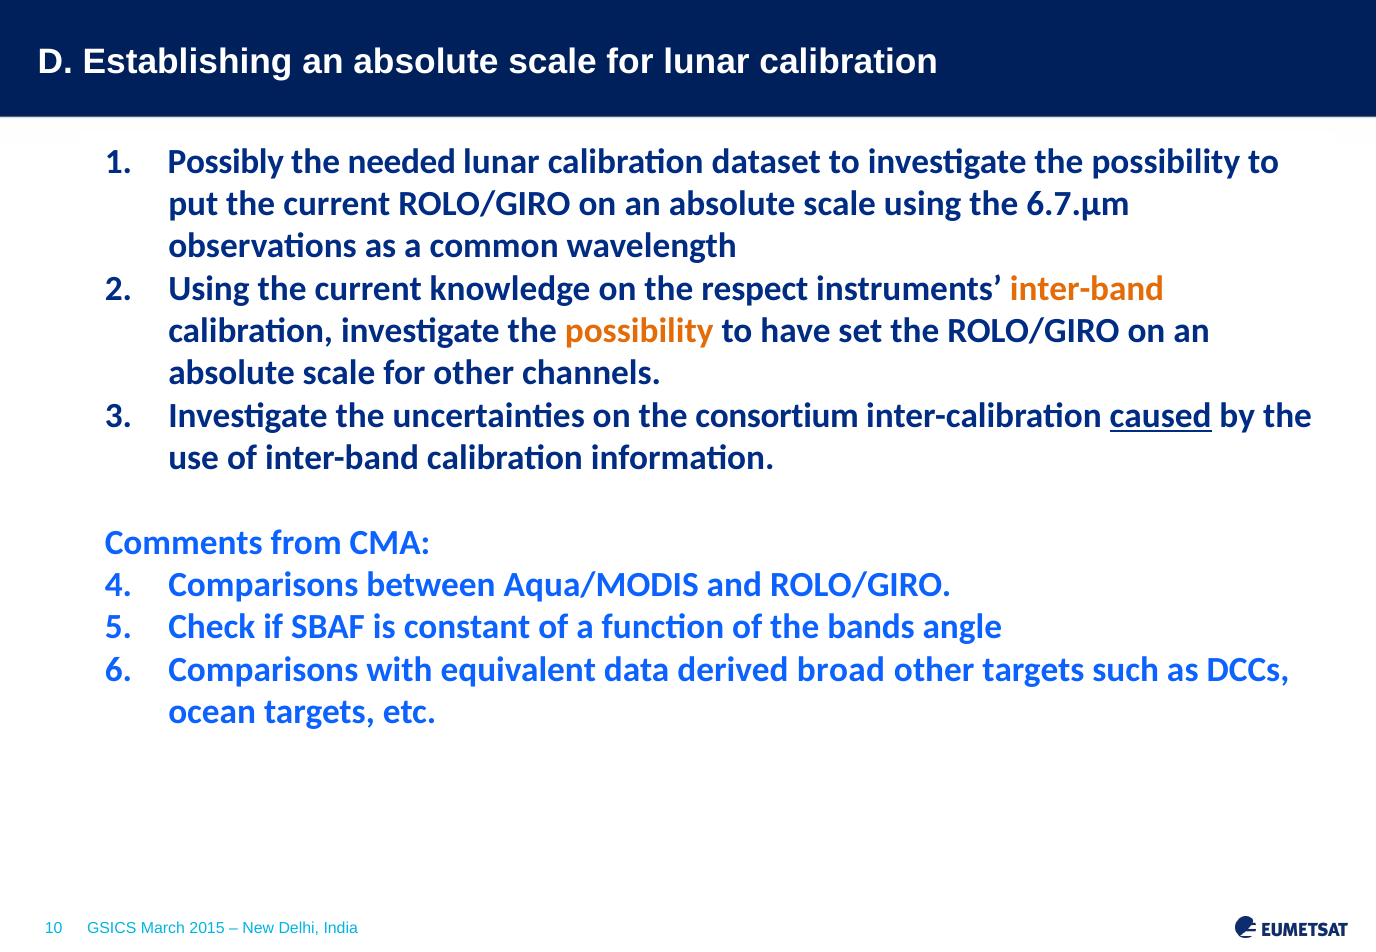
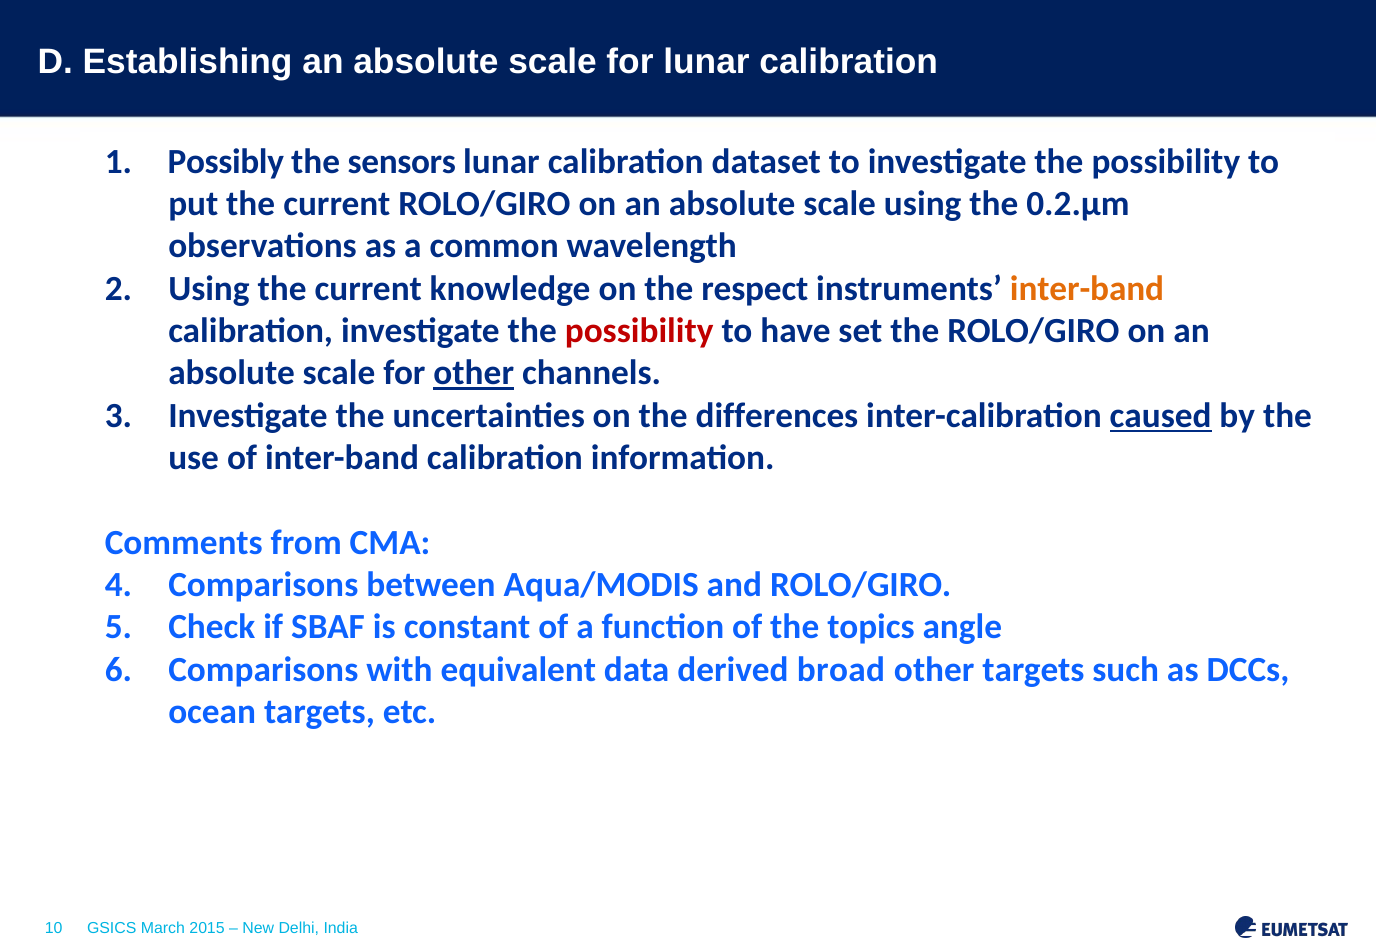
needed: needed -> sensors
6.7.µm: 6.7.µm -> 0.2.µm
possibility at (639, 331) colour: orange -> red
other at (474, 374) underline: none -> present
consortium: consortium -> differences
bands: bands -> topics
